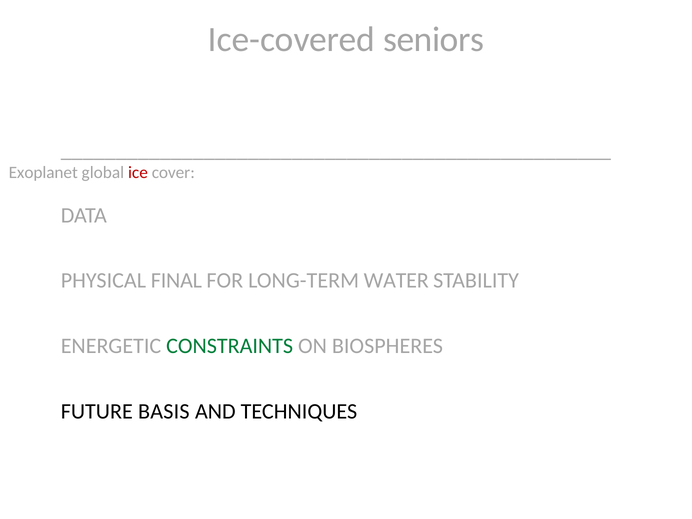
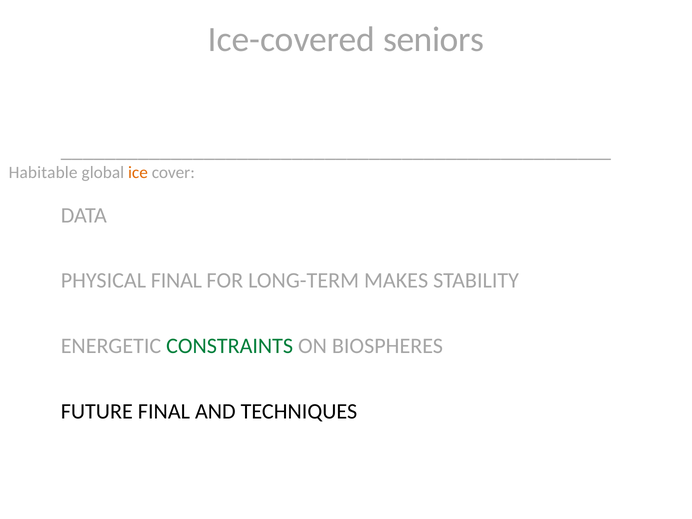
Exoplanet: Exoplanet -> Habitable
ice colour: red -> orange
WATER: WATER -> MAKES
FUTURE BASIS: BASIS -> FINAL
